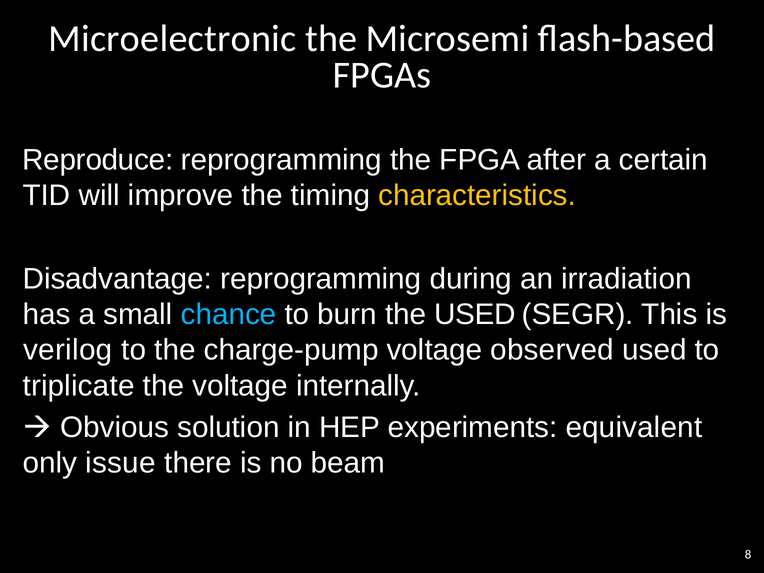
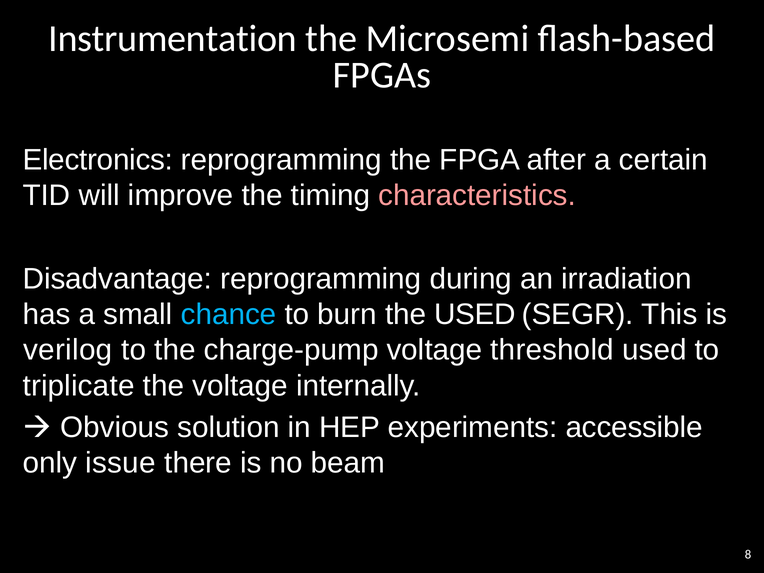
Microelectronic: Microelectronic -> Instrumentation
Reproduce: Reproduce -> Electronics
characteristics colour: yellow -> pink
observed: observed -> threshold
equivalent: equivalent -> accessible
